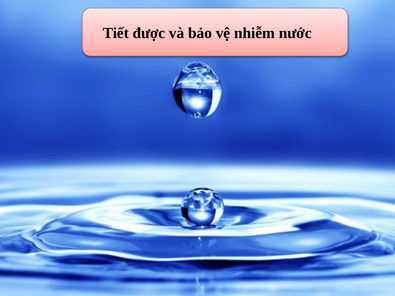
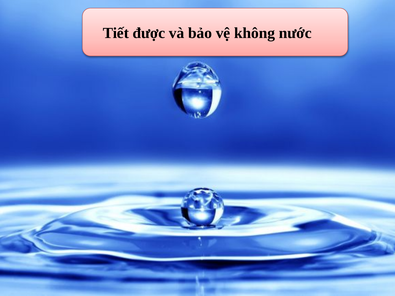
nhiễm: nhiễm -> không
